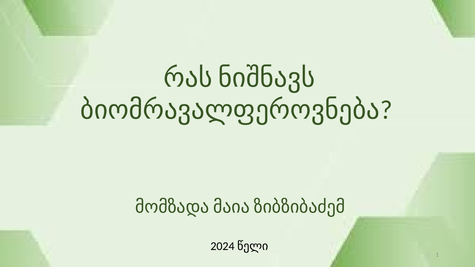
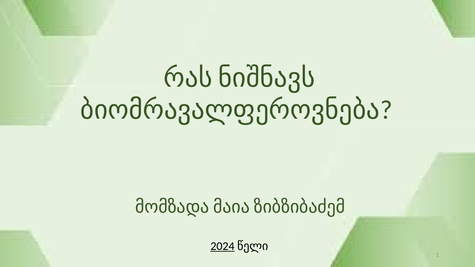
2024 underline: none -> present
